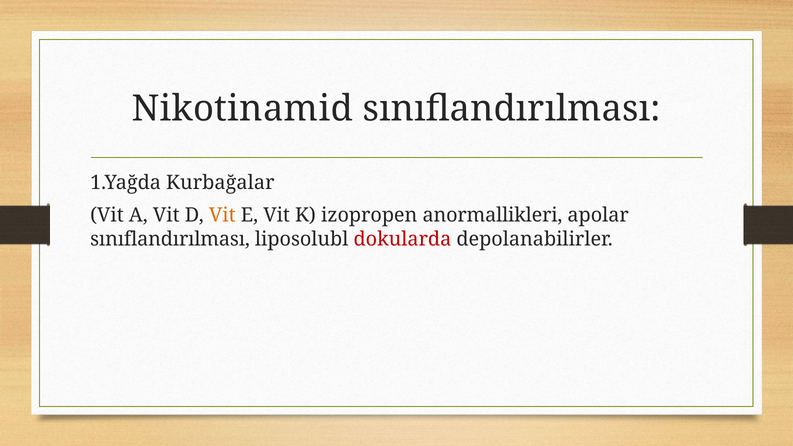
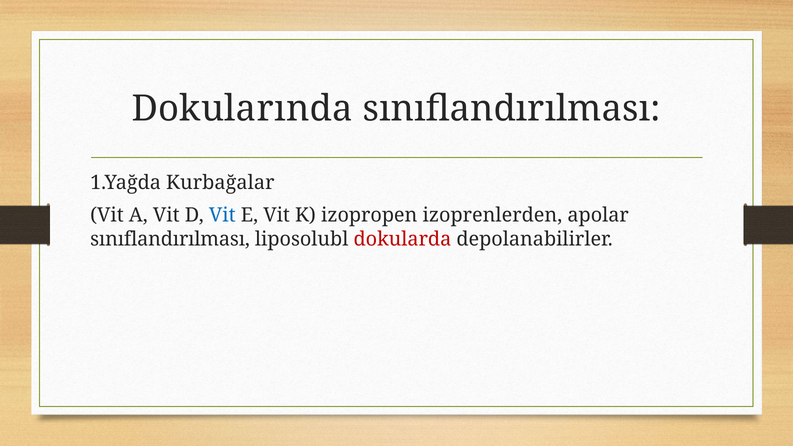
Nikotinamid: Nikotinamid -> Dokularında
Vit at (222, 215) colour: orange -> blue
anormallikleri: anormallikleri -> izoprenlerden
